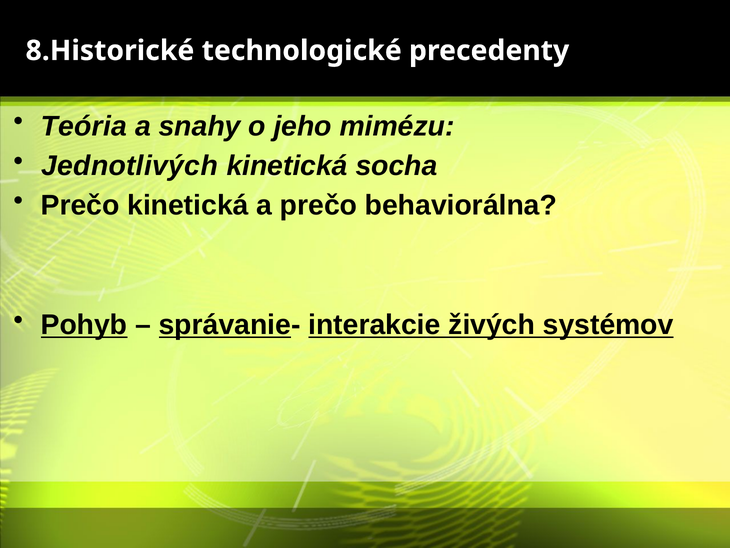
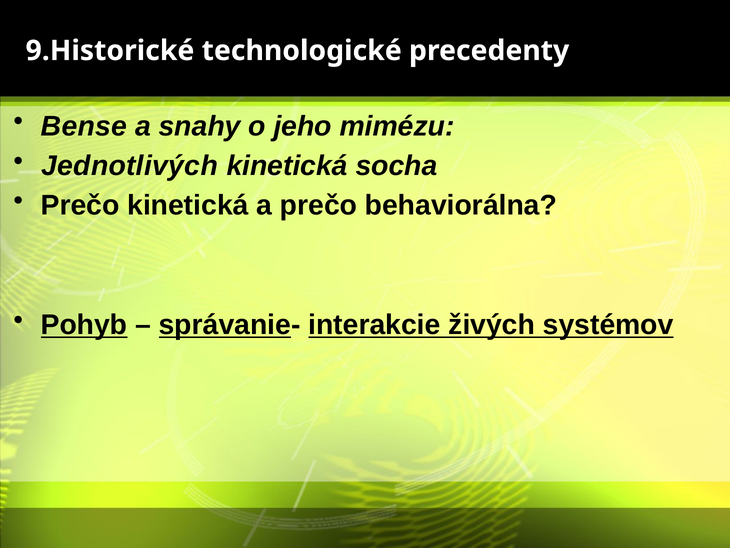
8.Historické: 8.Historické -> 9.Historické
Teória: Teória -> Bense
